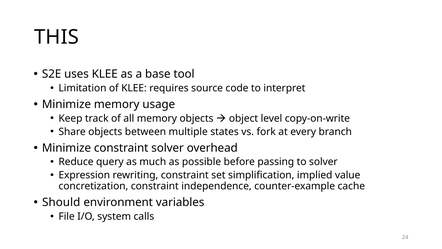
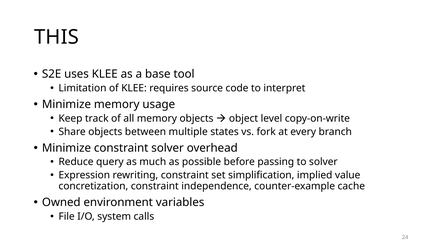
Should: Should -> Owned
